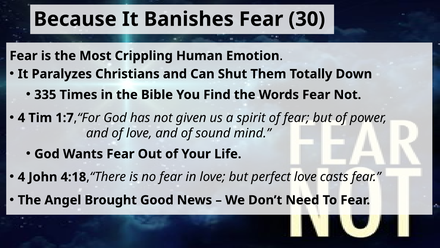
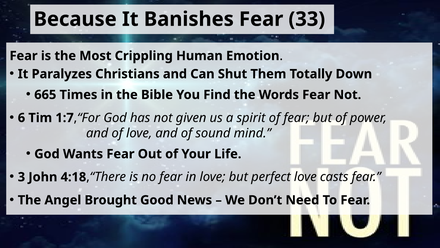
30: 30 -> 33
335: 335 -> 665
4 at (21, 118): 4 -> 6
4 at (21, 177): 4 -> 3
